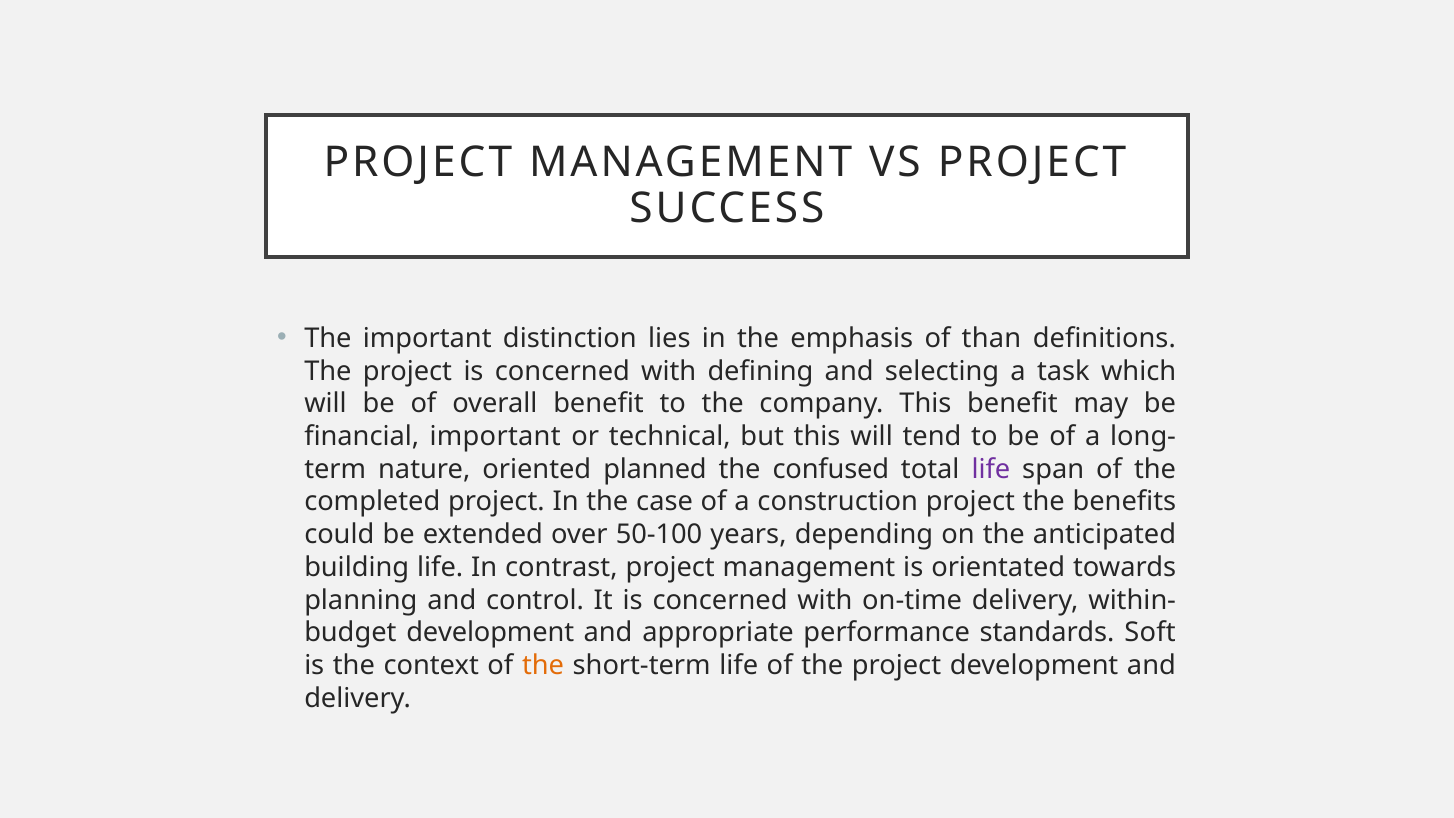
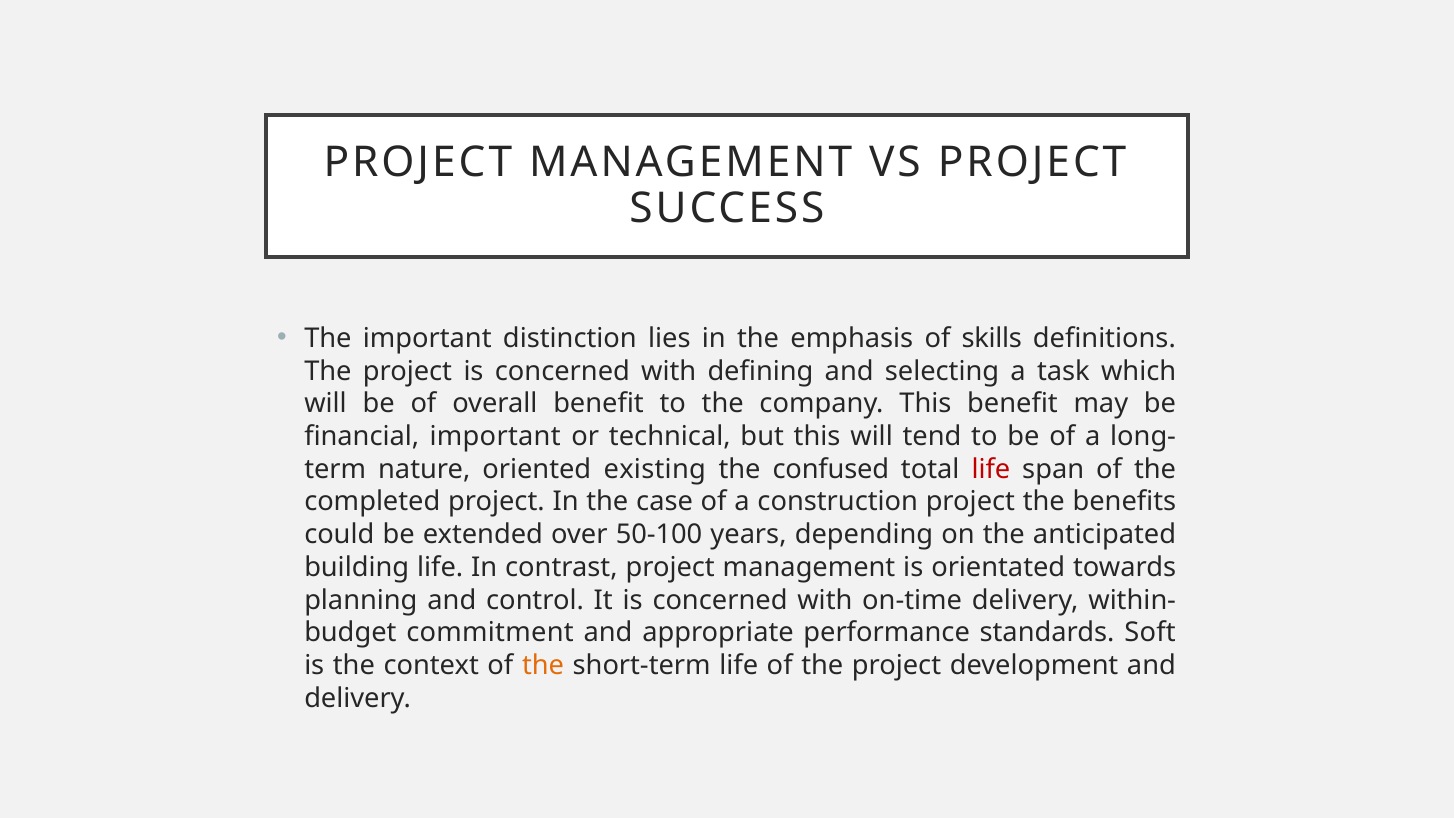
than: than -> skills
planned: planned -> existing
life at (991, 469) colour: purple -> red
development at (490, 633): development -> commitment
